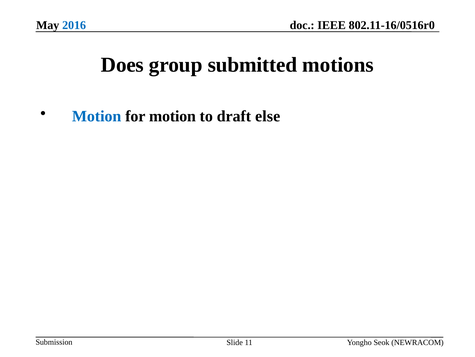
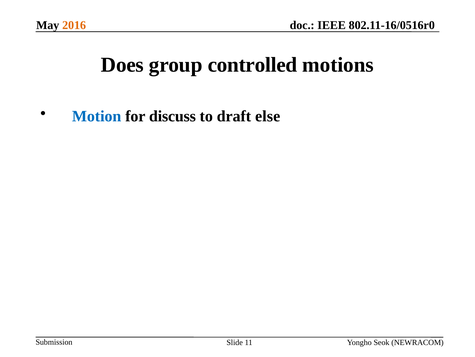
2016 colour: blue -> orange
submitted: submitted -> controlled
for motion: motion -> discuss
